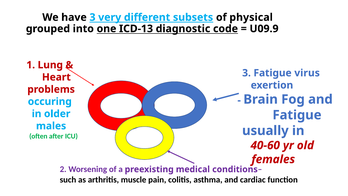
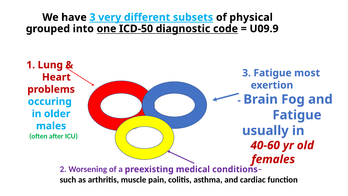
ICD-13: ICD-13 -> ICD-50
virus: virus -> most
